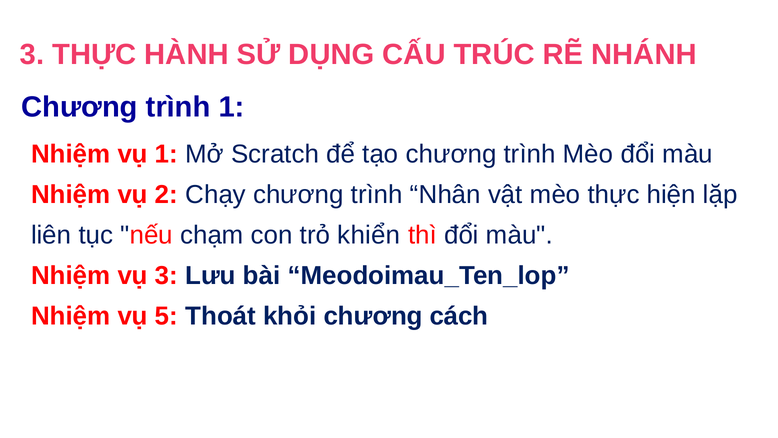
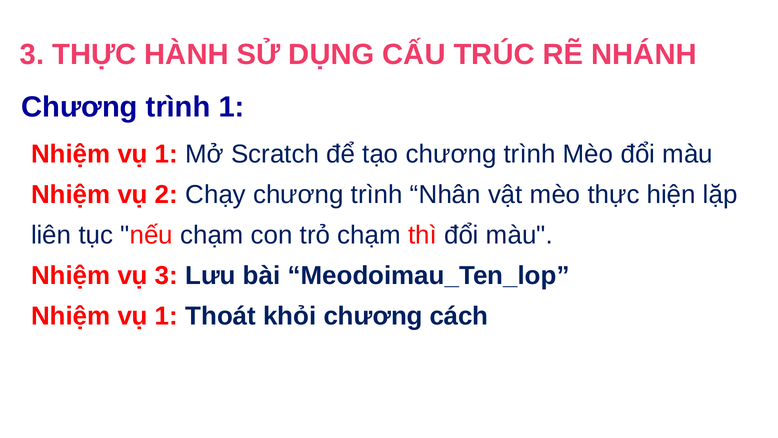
trỏ khiển: khiển -> chạm
5 at (166, 316): 5 -> 1
